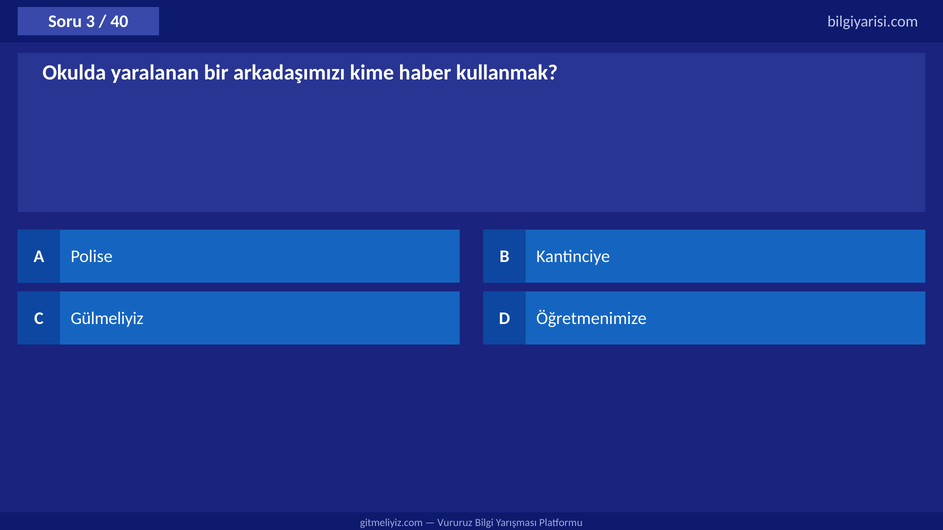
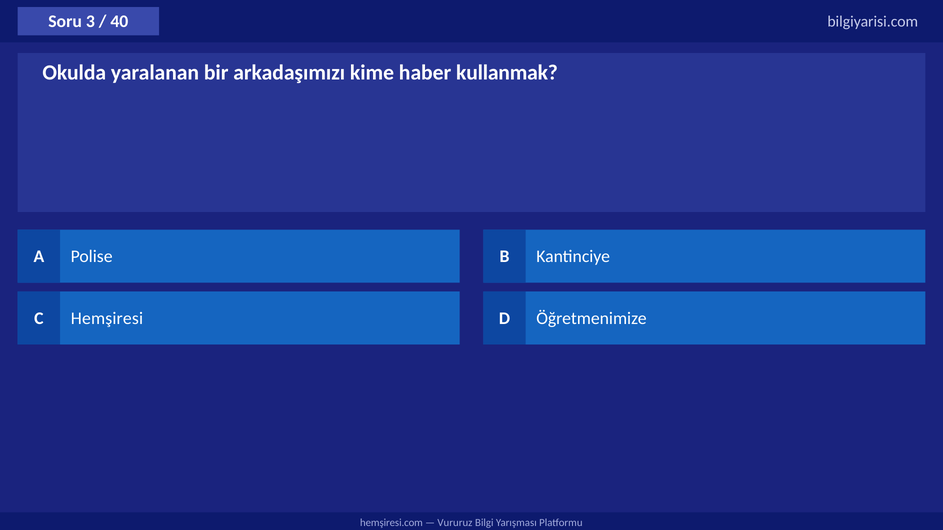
Gülmeliyiz: Gülmeliyiz -> Hemşiresi
gitmeliyiz.com: gitmeliyiz.com -> hemşiresi.com
